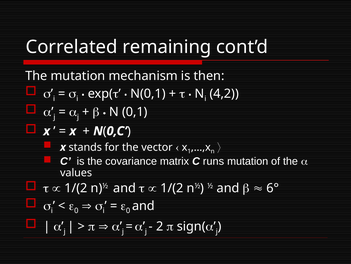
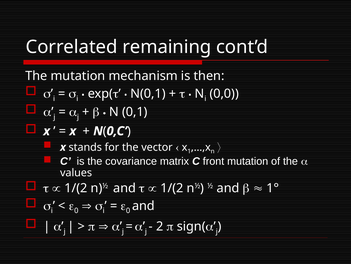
4,2: 4,2 -> 0,0
runs: runs -> front
6°: 6° -> 1°
